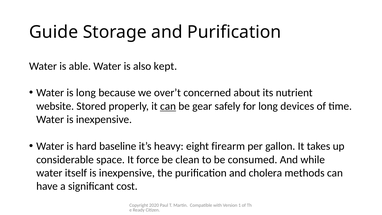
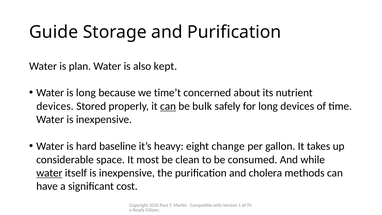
able: able -> plan
over’t: over’t -> time’t
website at (55, 106): website -> devices
gear: gear -> bulk
firearm: firearm -> change
force: force -> most
water at (49, 173) underline: none -> present
